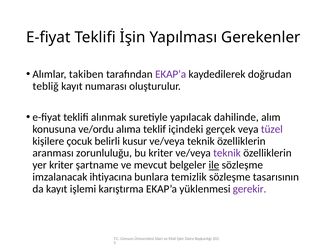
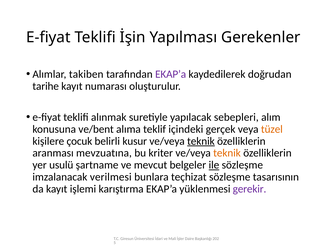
tebliğ: tebliğ -> tarihe
dahilinde: dahilinde -> sebepleri
ve/ordu: ve/ordu -> ve/bent
tüzel colour: purple -> orange
teknik at (201, 141) underline: none -> present
zorunluluğu: zorunluluğu -> mevzuatına
teknik at (227, 153) colour: purple -> orange
yer kriter: kriter -> usulü
ihtiyacına: ihtiyacına -> verilmesi
temizlik: temizlik -> teçhizat
